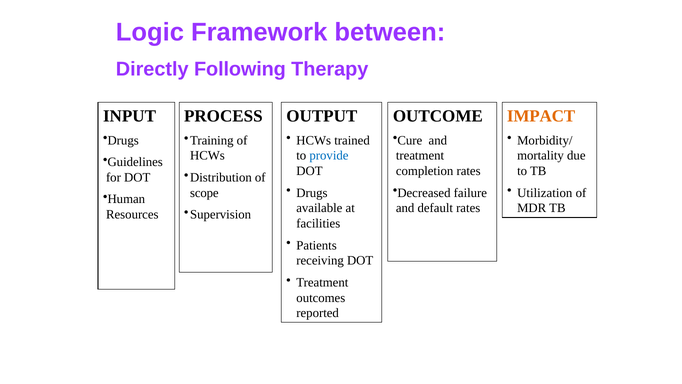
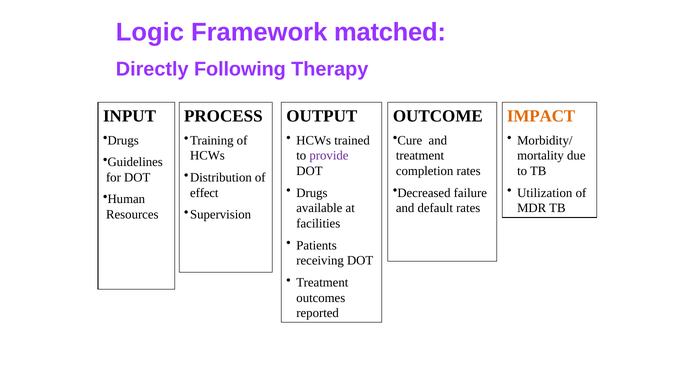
between: between -> matched
provide colour: blue -> purple
scope: scope -> effect
